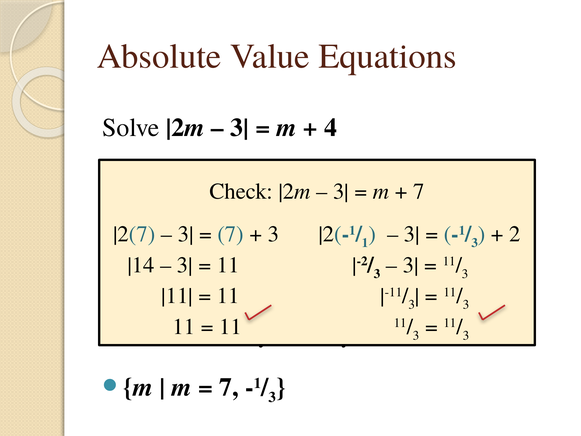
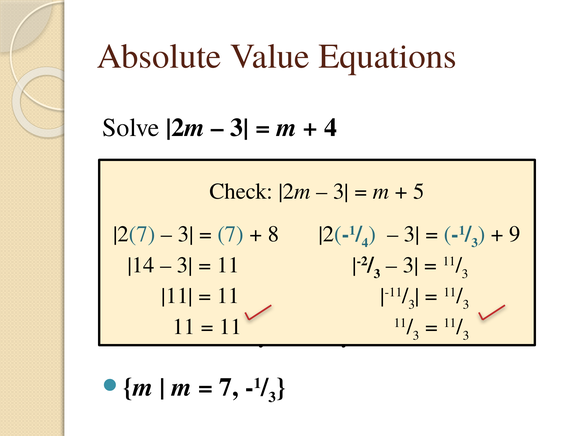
7 at (419, 191): 7 -> 5
3 at (273, 234): 3 -> 8
1 at (365, 243): 1 -> 4
2: 2 -> 9
